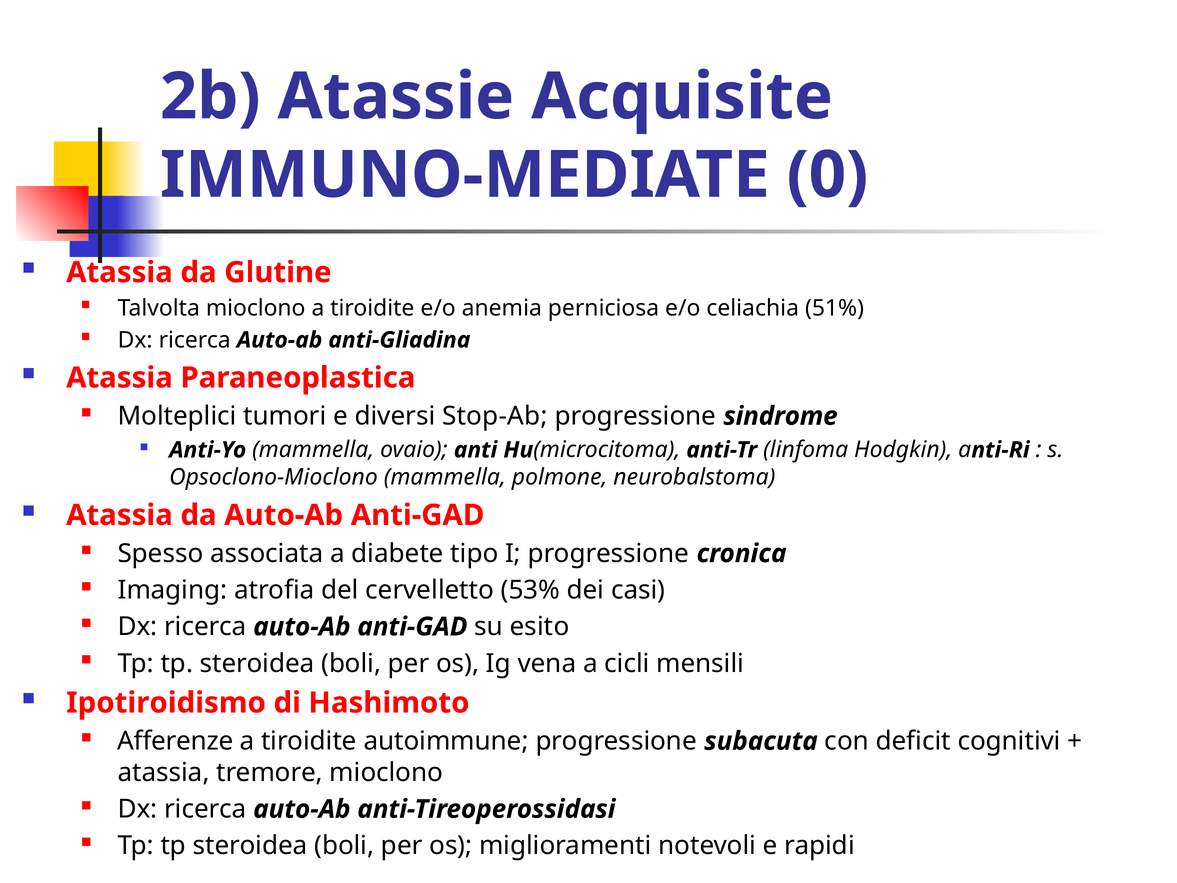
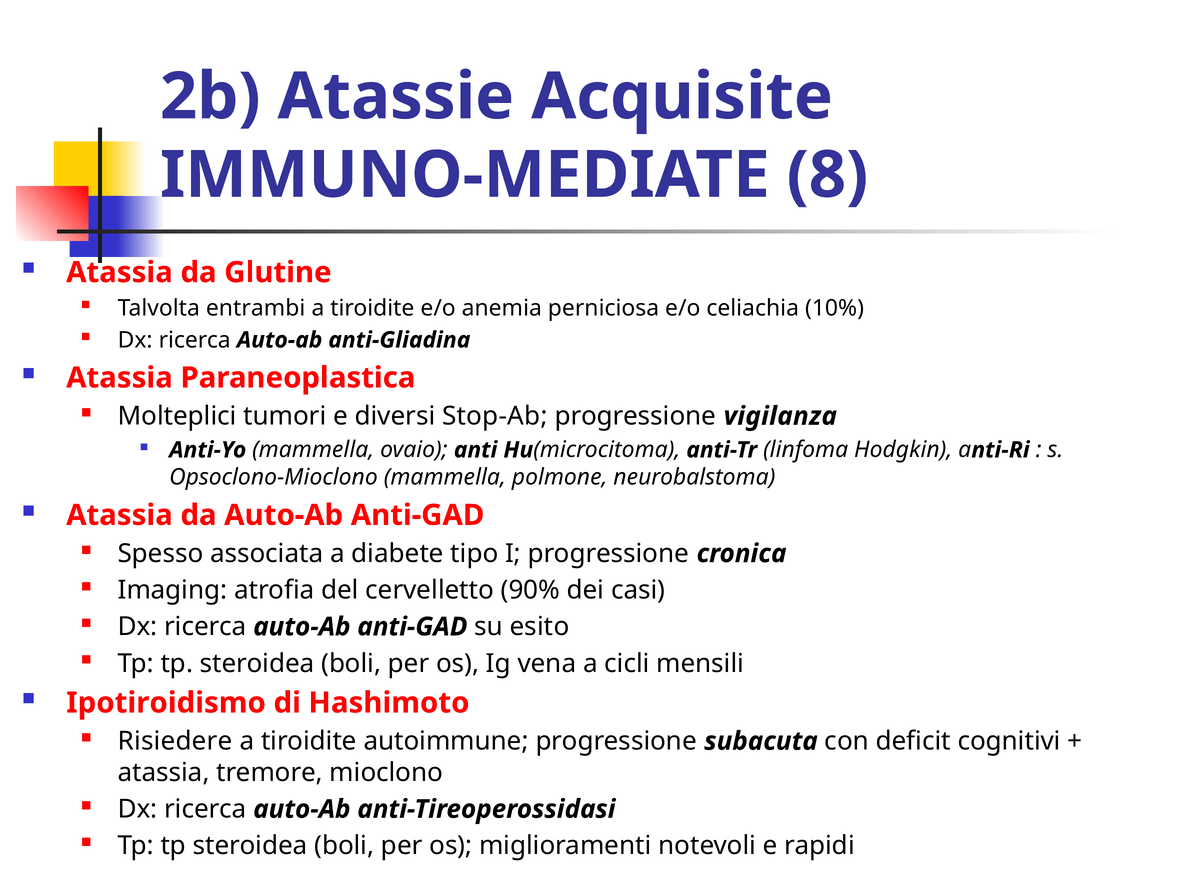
0: 0 -> 8
Talvolta mioclono: mioclono -> entrambi
51%: 51% -> 10%
sindrome: sindrome -> vigilanza
53%: 53% -> 90%
Afferenze: Afferenze -> Risiedere
